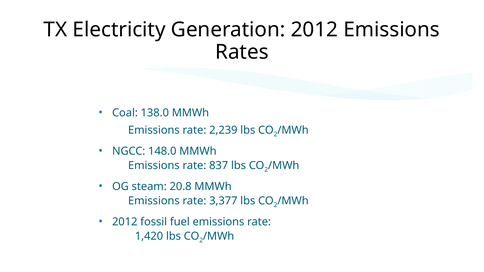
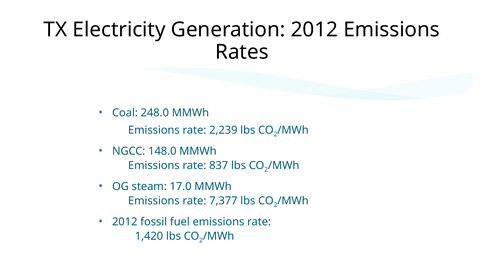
138.0: 138.0 -> 248.0
20.8: 20.8 -> 17.0
3,377: 3,377 -> 7,377
